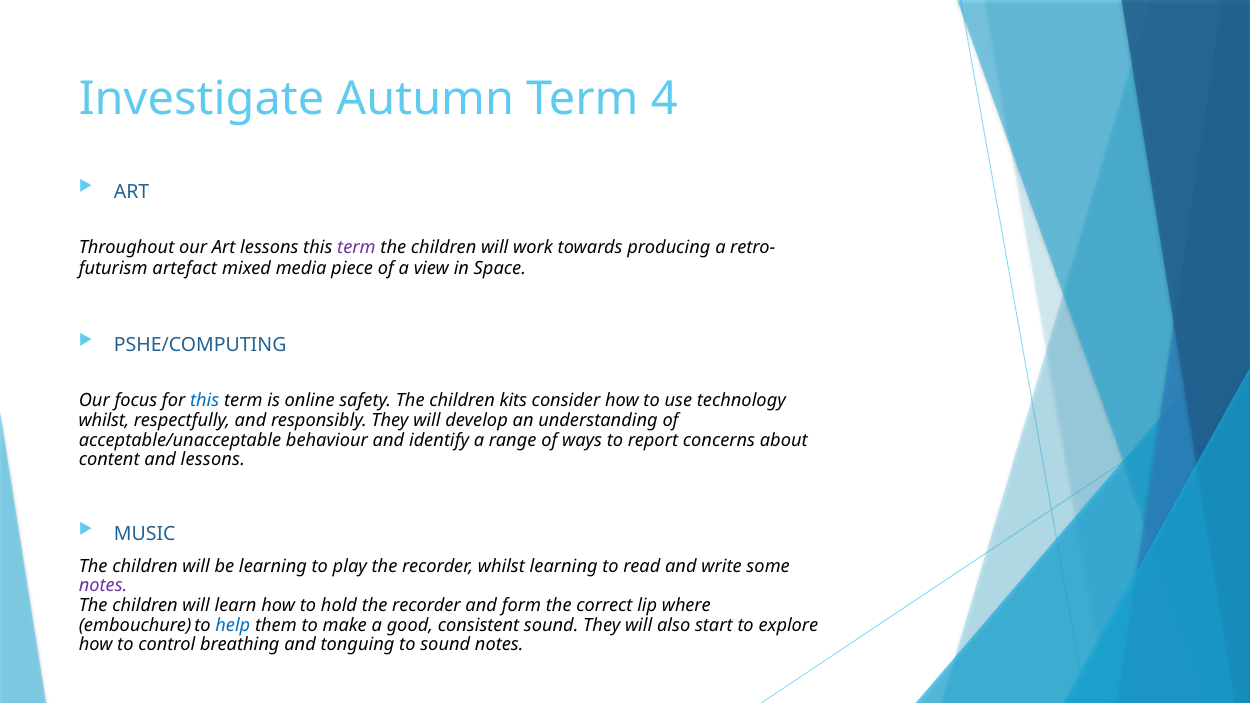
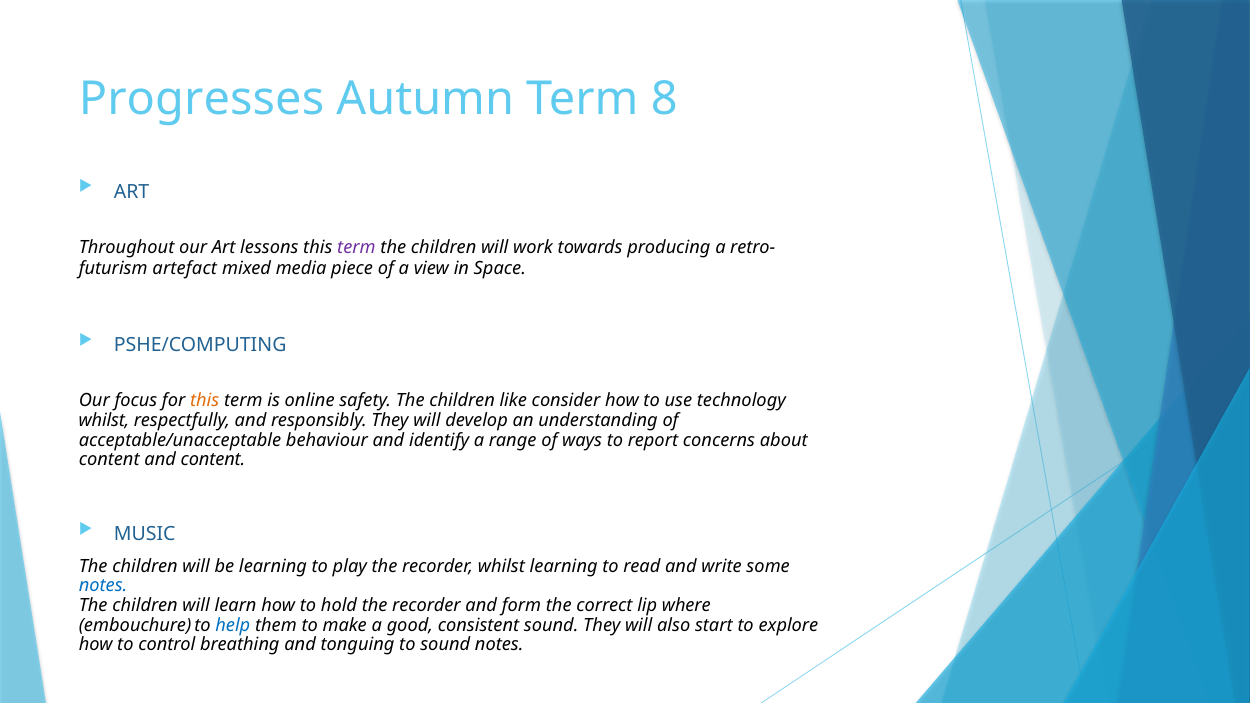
Investigate: Investigate -> Progresses
4: 4 -> 8
this at (205, 401) colour: blue -> orange
kits: kits -> like
and lessons: lessons -> content
notes at (103, 586) colour: purple -> blue
